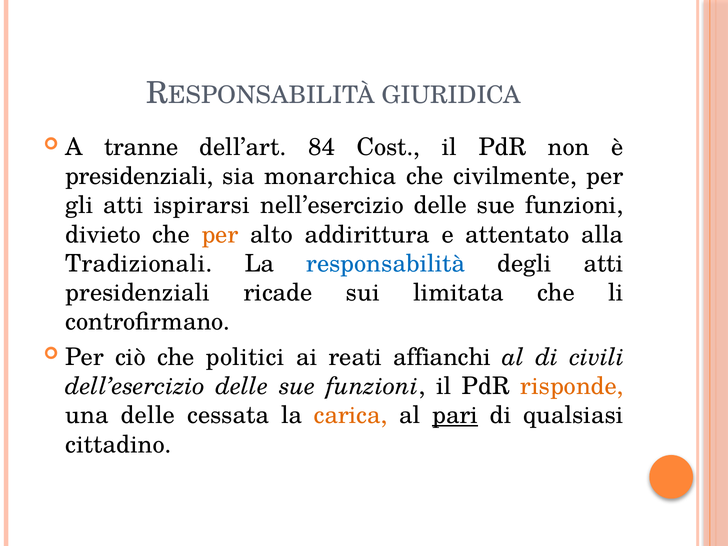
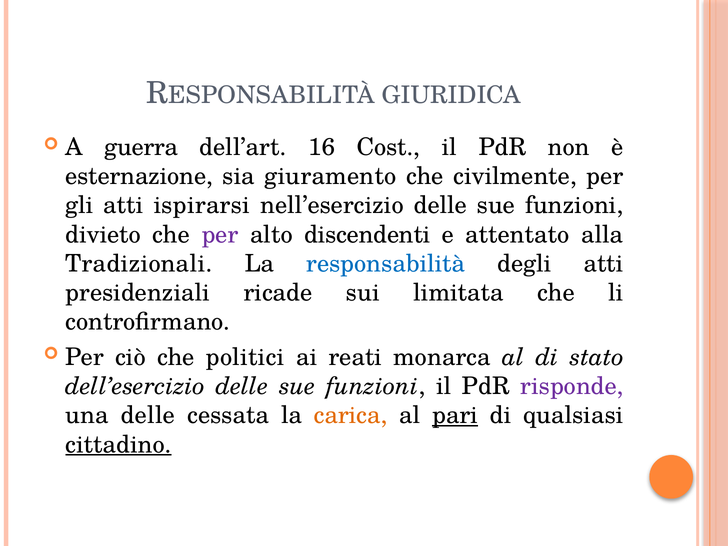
tranne: tranne -> guerra
84: 84 -> 16
presidenziali at (139, 176): presidenziali -> esternazione
monarchica: monarchica -> giuramento
per at (220, 235) colour: orange -> purple
addirittura: addirittura -> discendenti
affianchi: affianchi -> monarca
civili: civili -> stato
risponde colour: orange -> purple
cittadino underline: none -> present
